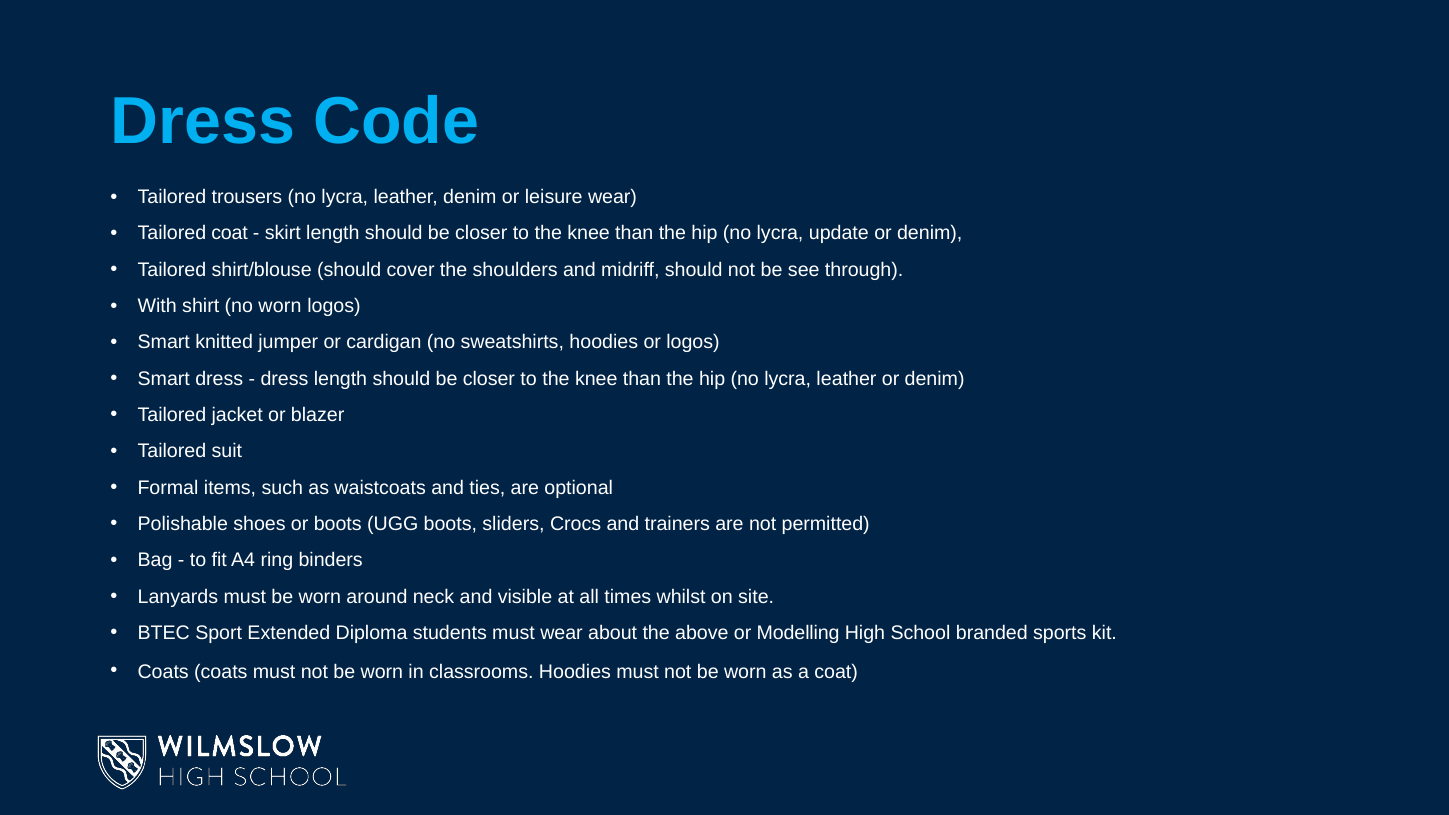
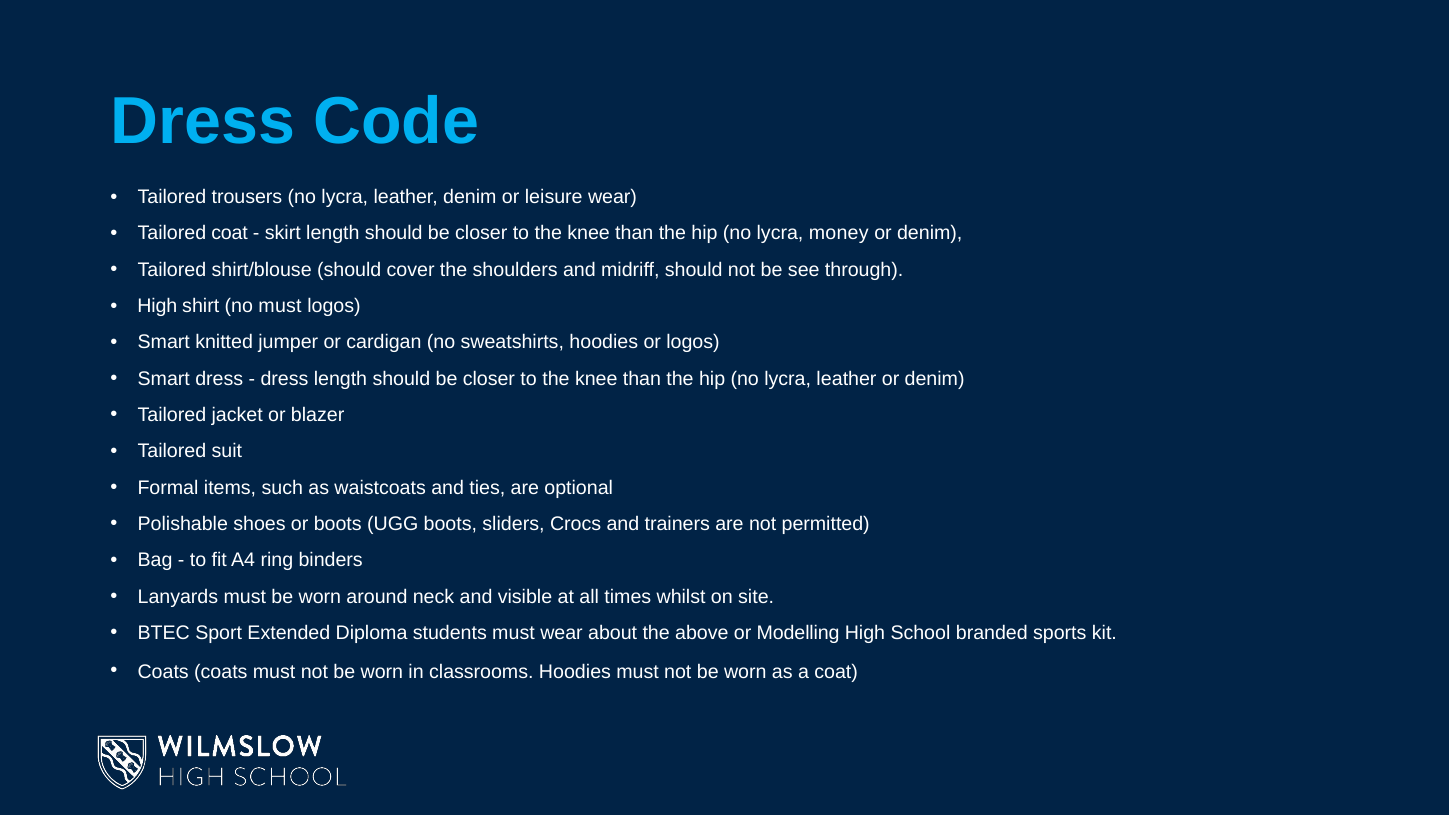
update: update -> money
With at (157, 306): With -> High
no worn: worn -> must
